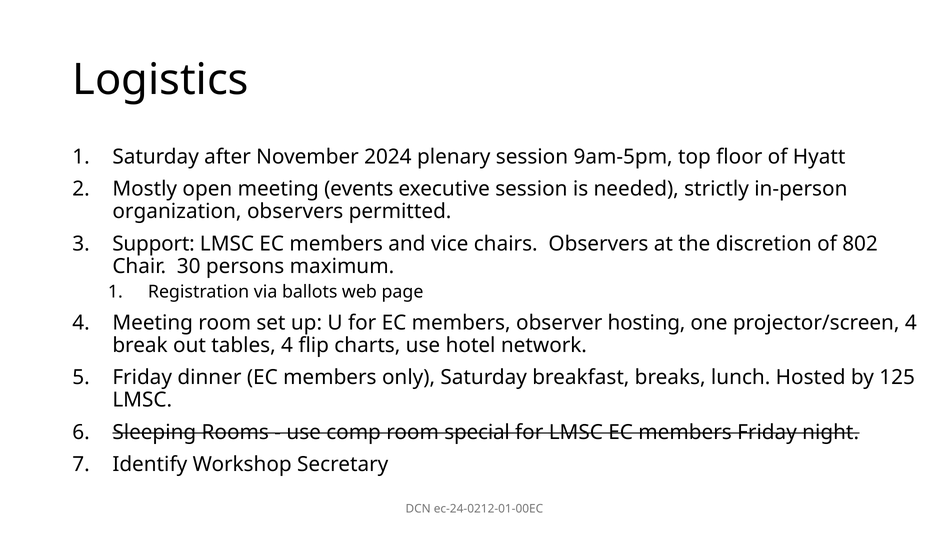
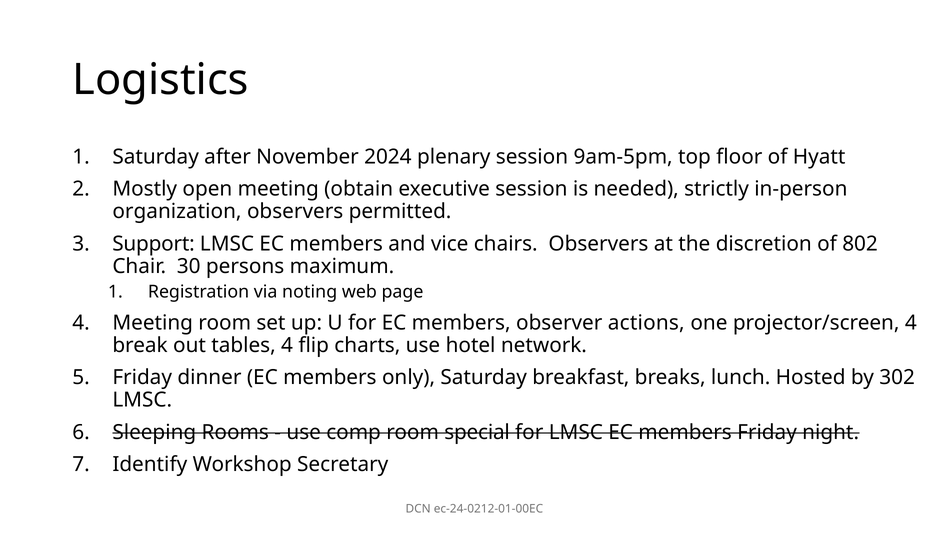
events: events -> obtain
ballots: ballots -> noting
hosting: hosting -> actions
125: 125 -> 302
